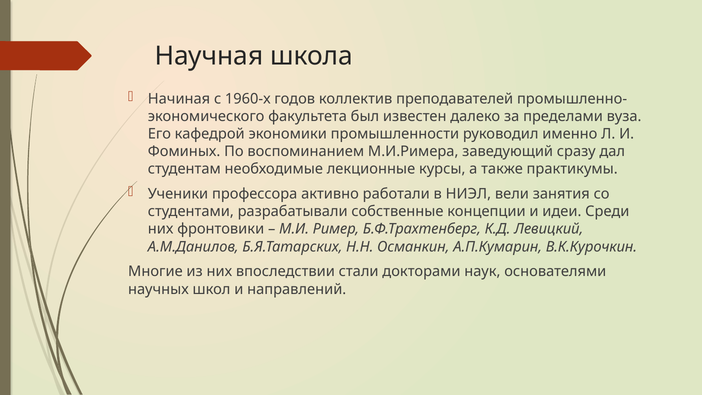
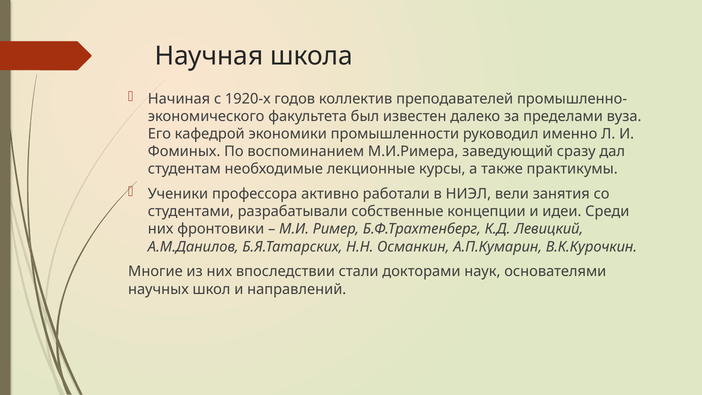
1960-х: 1960-х -> 1920-х
